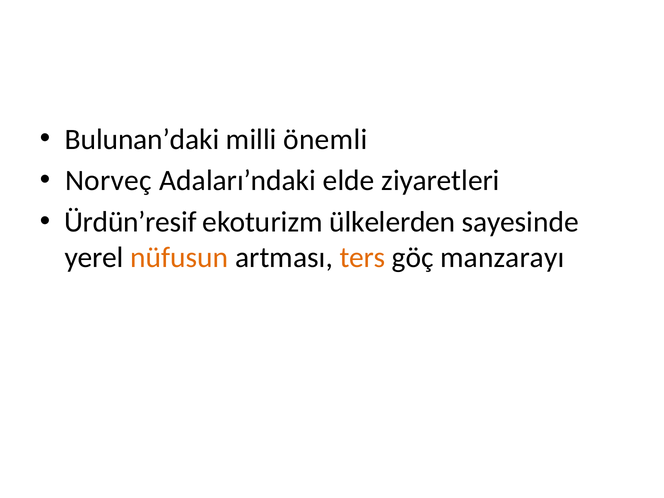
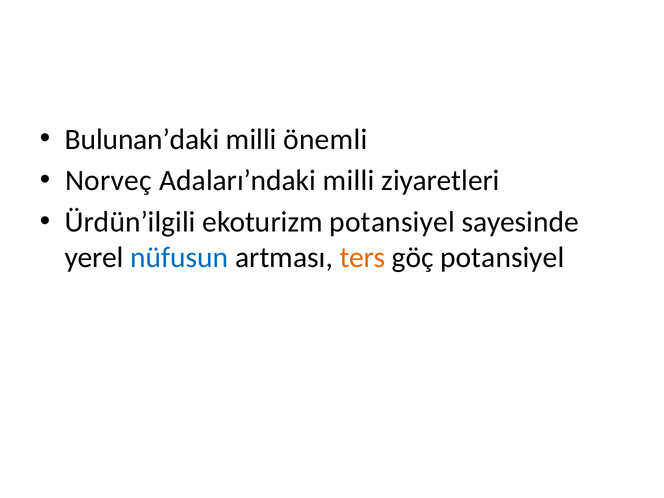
Adaları’ndaki elde: elde -> milli
Ürdün’resif: Ürdün’resif -> Ürdün’ilgili
ekoturizm ülkelerden: ülkelerden -> potansiyel
nüfusun colour: orange -> blue
göç manzarayı: manzarayı -> potansiyel
